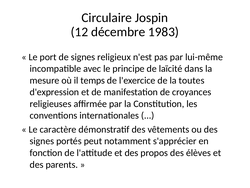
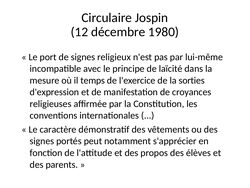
1983: 1983 -> 1980
toutes: toutes -> sorties
